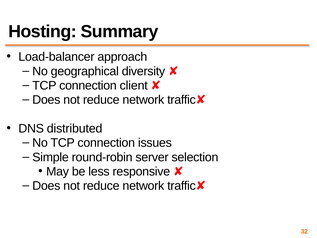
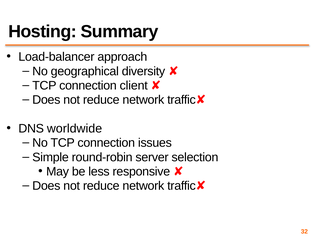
distributed: distributed -> worldwide
